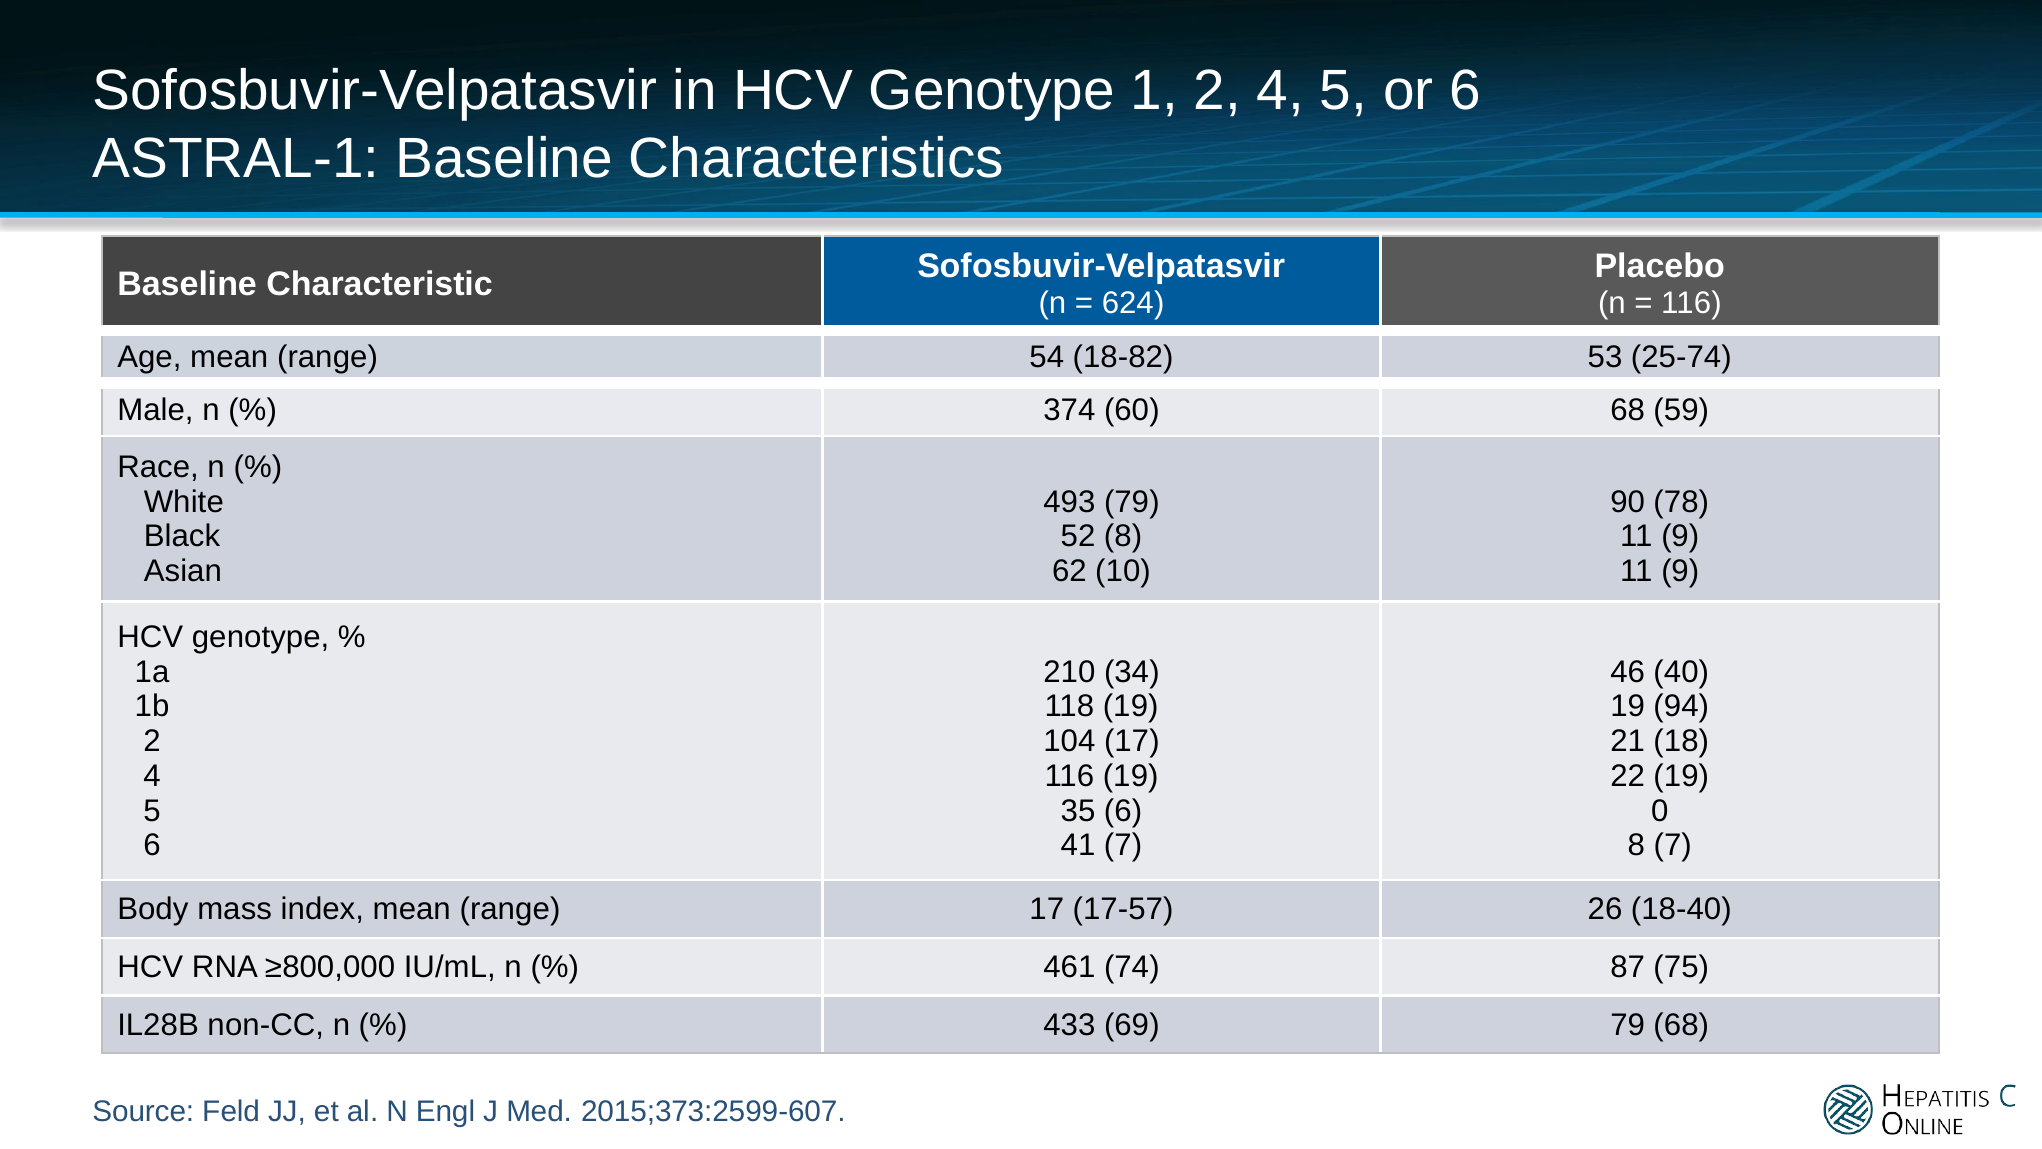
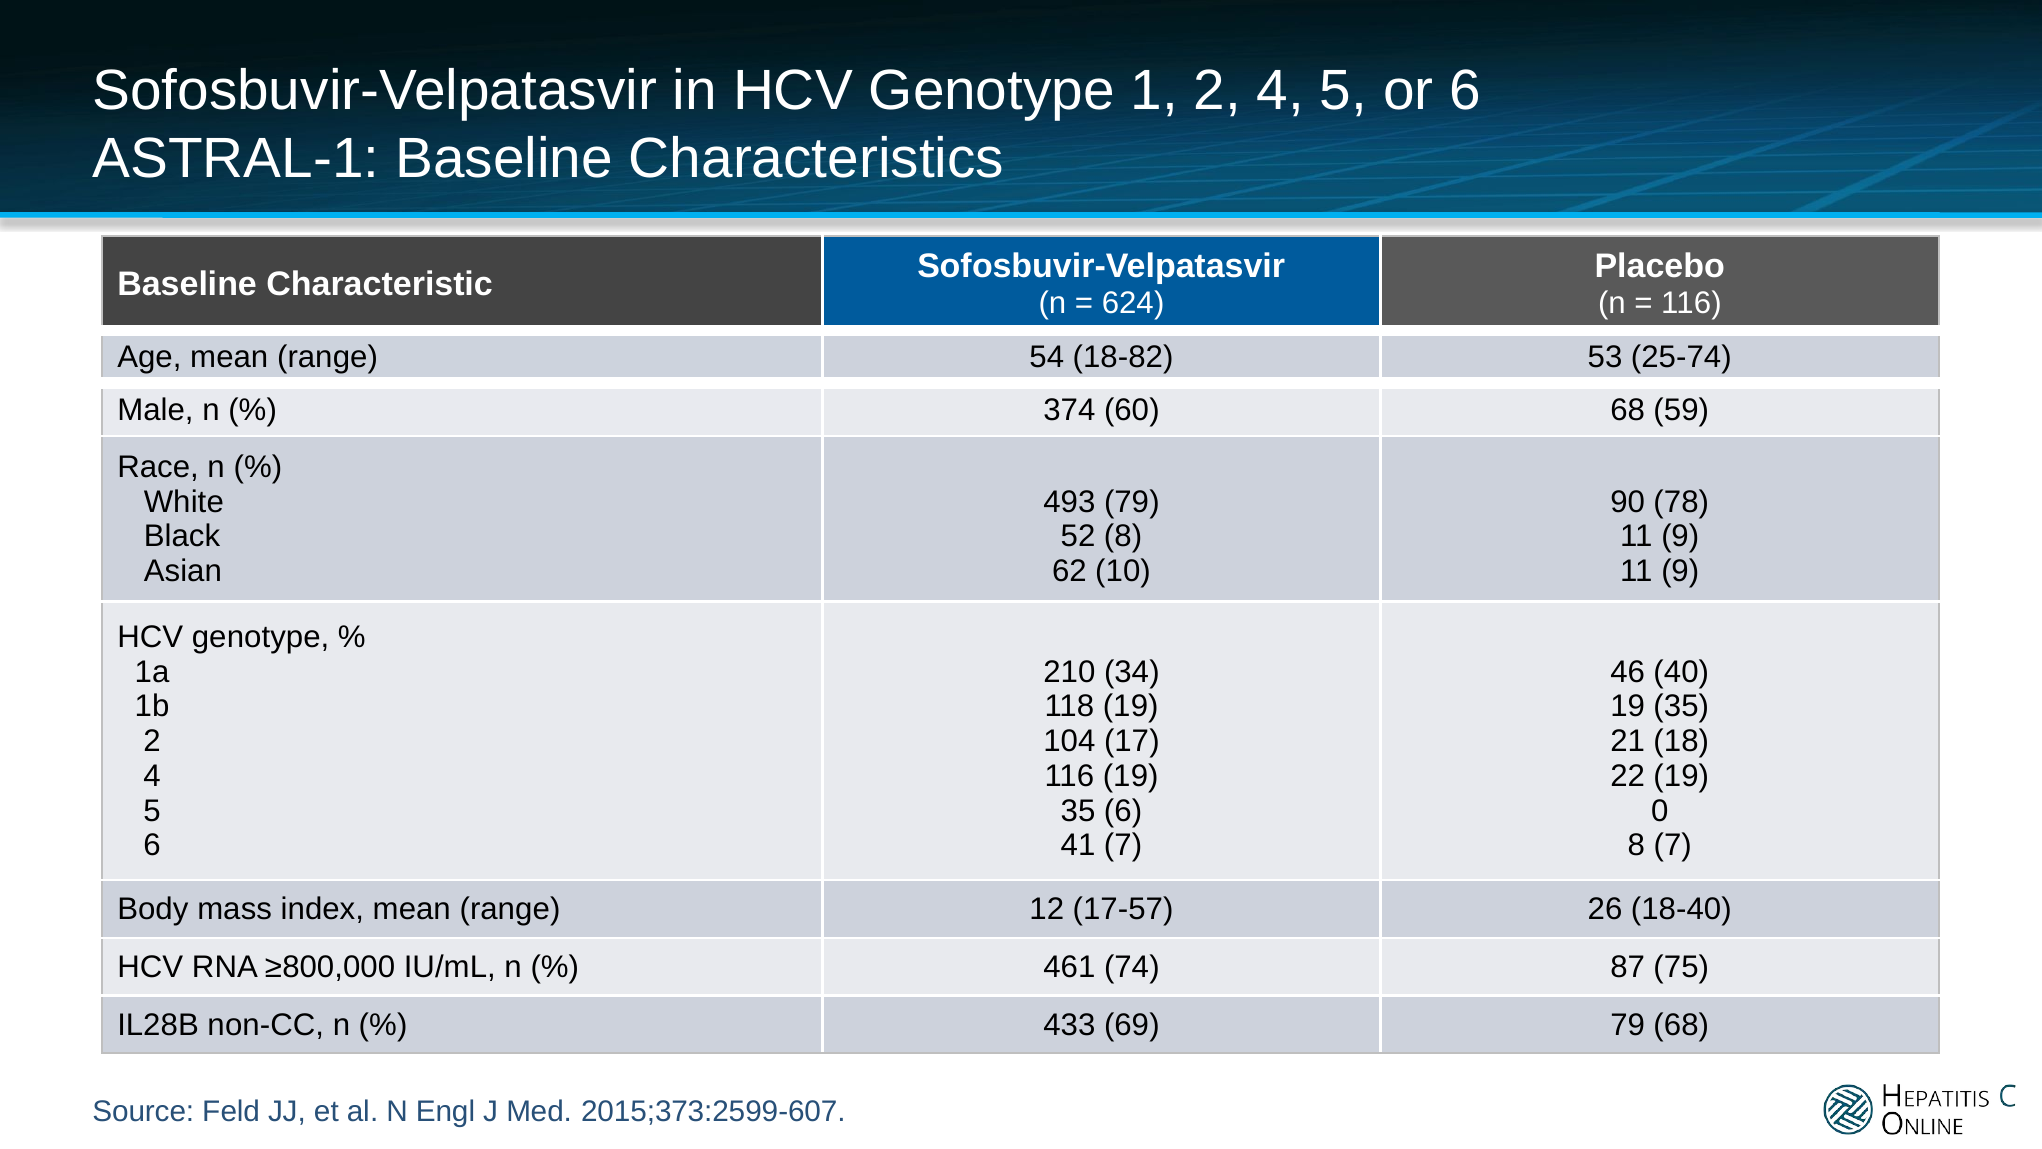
94 at (1681, 706): 94 -> 35
range 17: 17 -> 12
